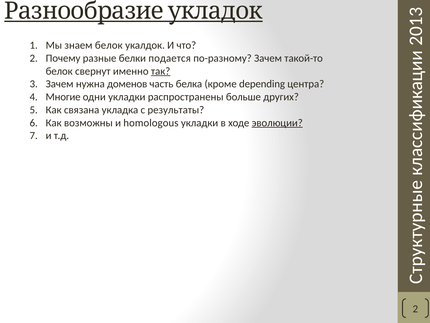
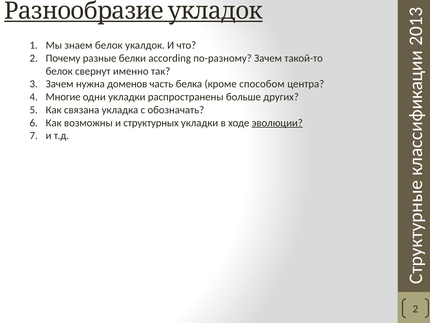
подается: подается -> according
так underline: present -> none
depending: depending -> способом
результаты: результаты -> обозначать
homologous: homologous -> структурных
